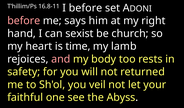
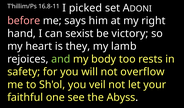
I before: before -> picked
church: church -> victory
time: time -> they
and colour: pink -> light green
returned: returned -> overflow
